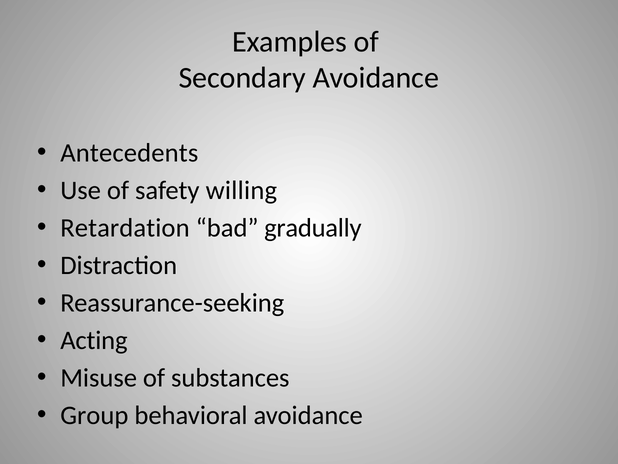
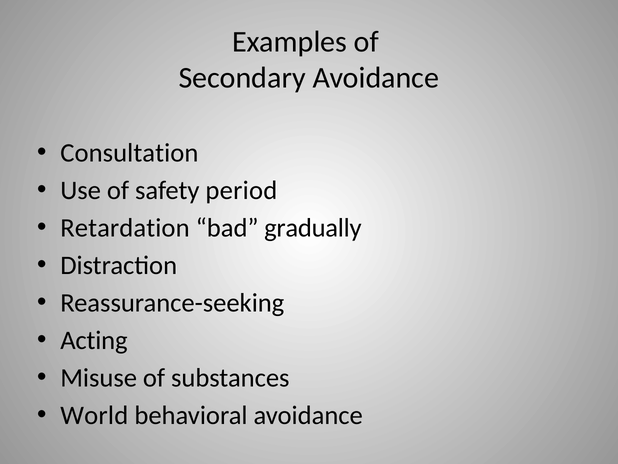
Antecedents: Antecedents -> Consultation
willing: willing -> period
Group: Group -> World
